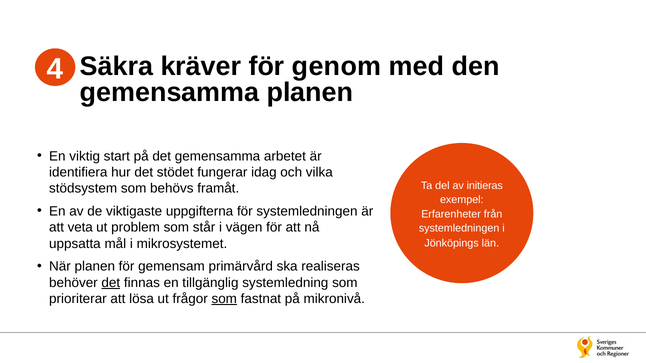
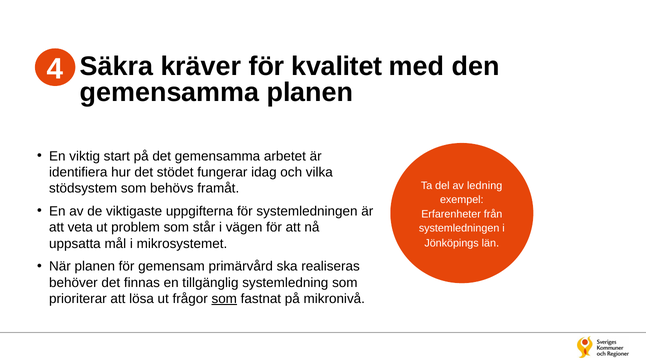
genom: genom -> kvalitet
initieras: initieras -> ledning
det at (111, 283) underline: present -> none
